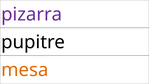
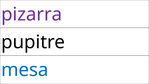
mesa colour: orange -> blue
